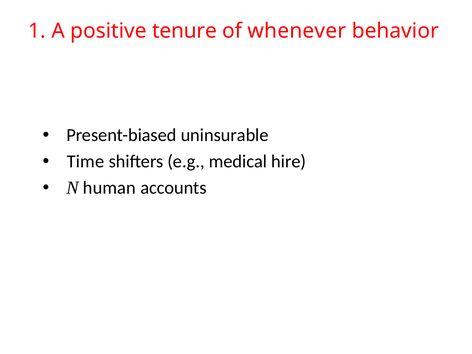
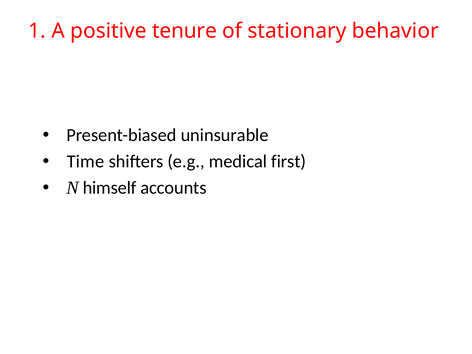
whenever: whenever -> stationary
hire: hire -> first
human: human -> himself
